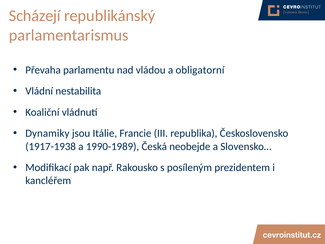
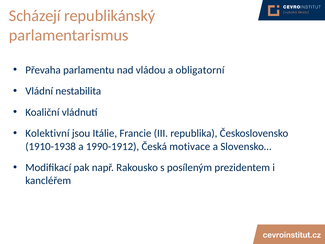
Dynamiky: Dynamiky -> Kolektivní
1917-1938: 1917-1938 -> 1910-1938
1990-1989: 1990-1989 -> 1990-1912
neobejde: neobejde -> motivace
